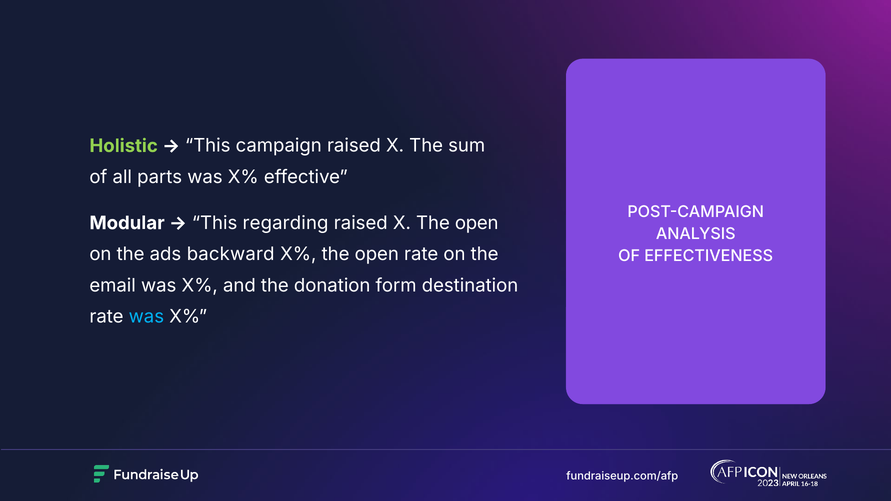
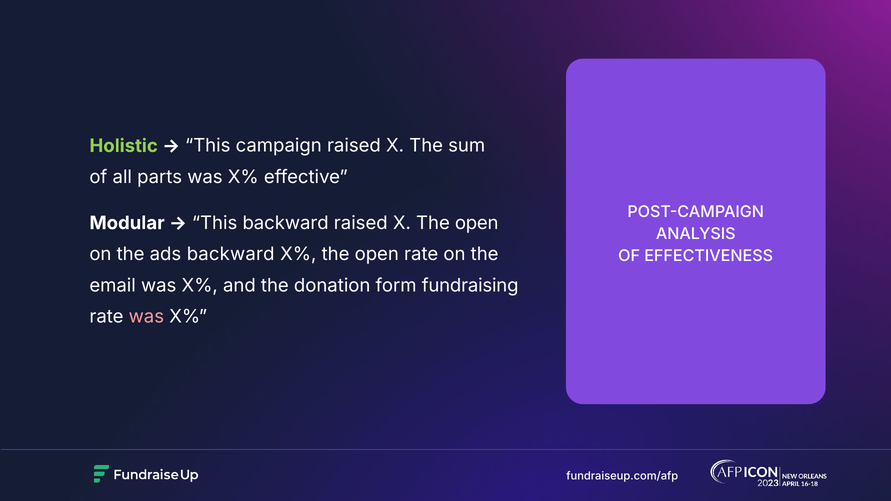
This regarding: regarding -> backward
destination: destination -> fundraising
was at (146, 317) colour: light blue -> pink
